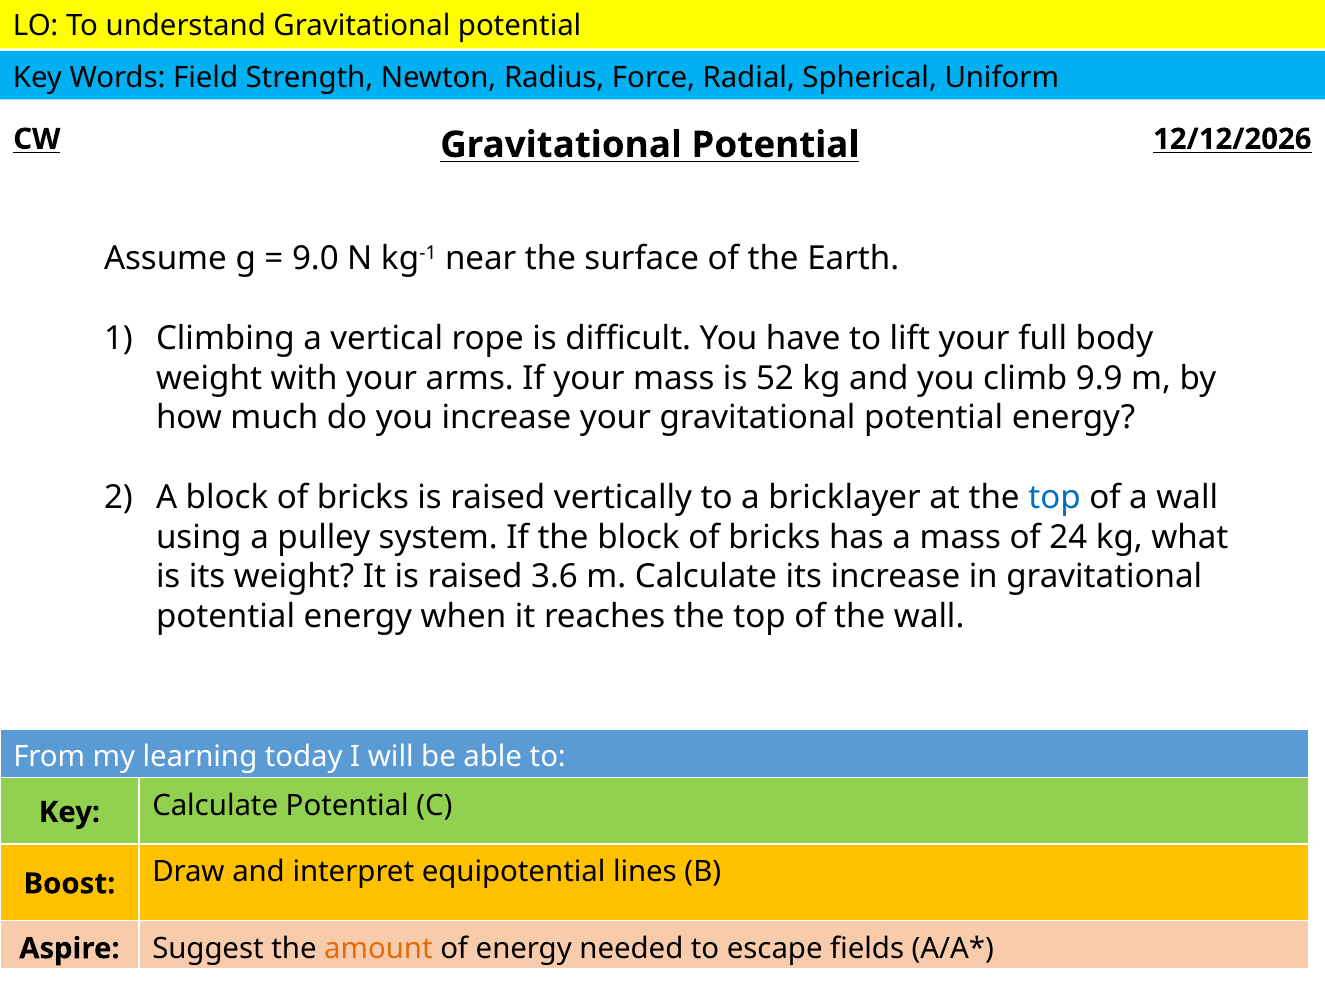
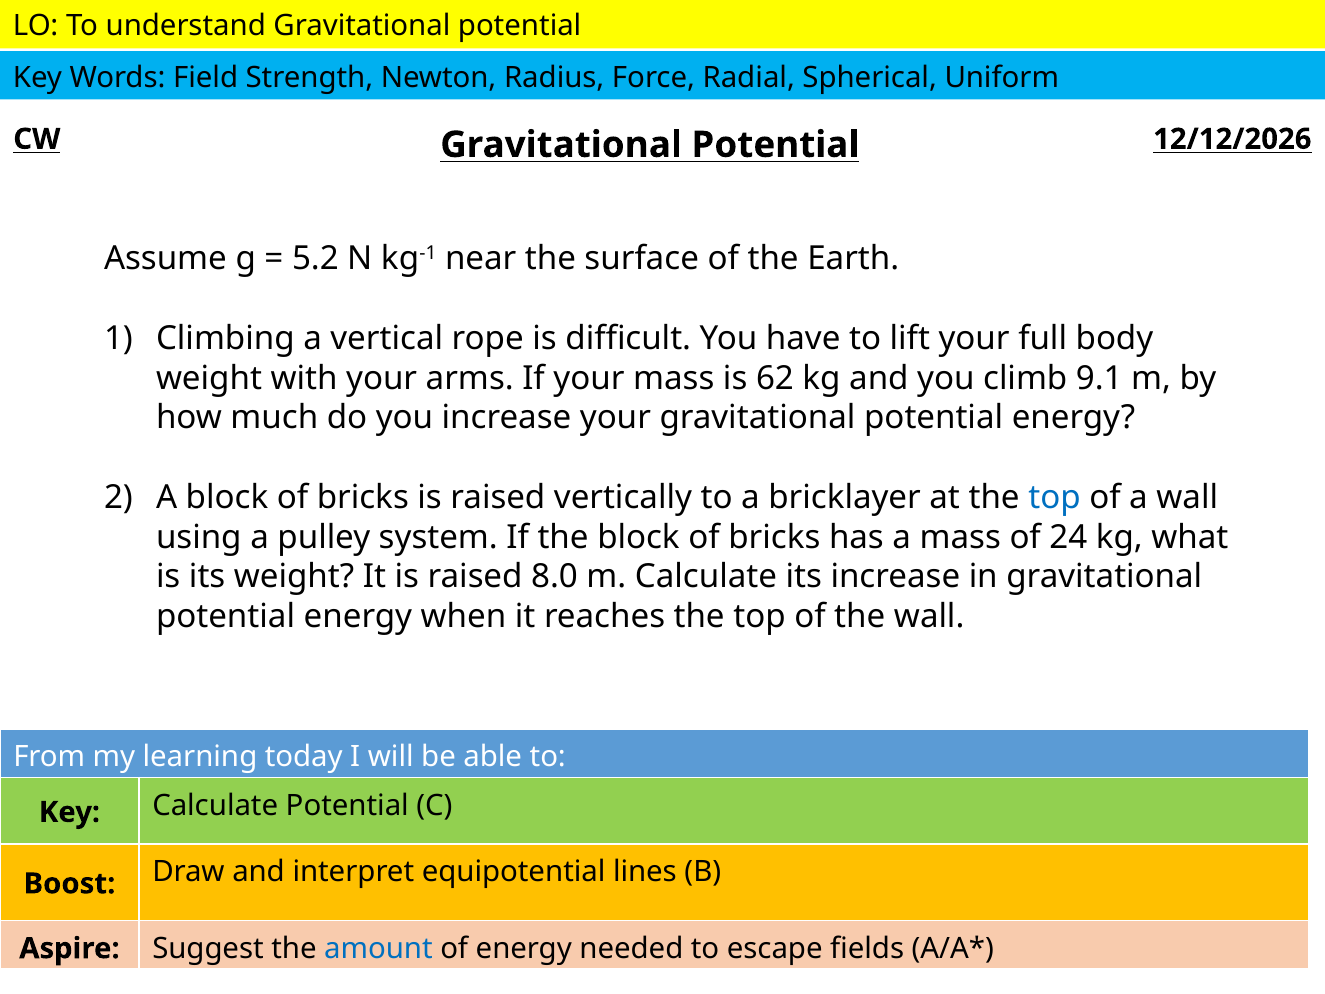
9.0: 9.0 -> 5.2
52: 52 -> 62
9.9: 9.9 -> 9.1
3.6: 3.6 -> 8.0
amount colour: orange -> blue
